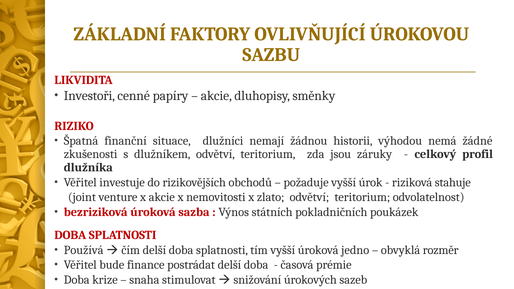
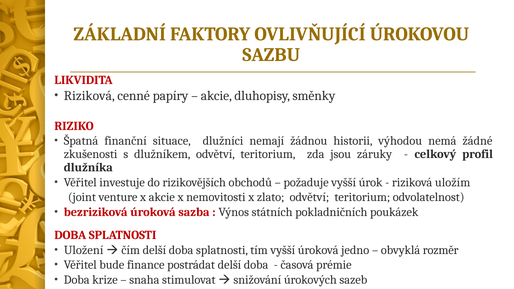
Investoři at (89, 96): Investoři -> Riziková
stahuje: stahuje -> uložím
Používá: Používá -> Uložení
